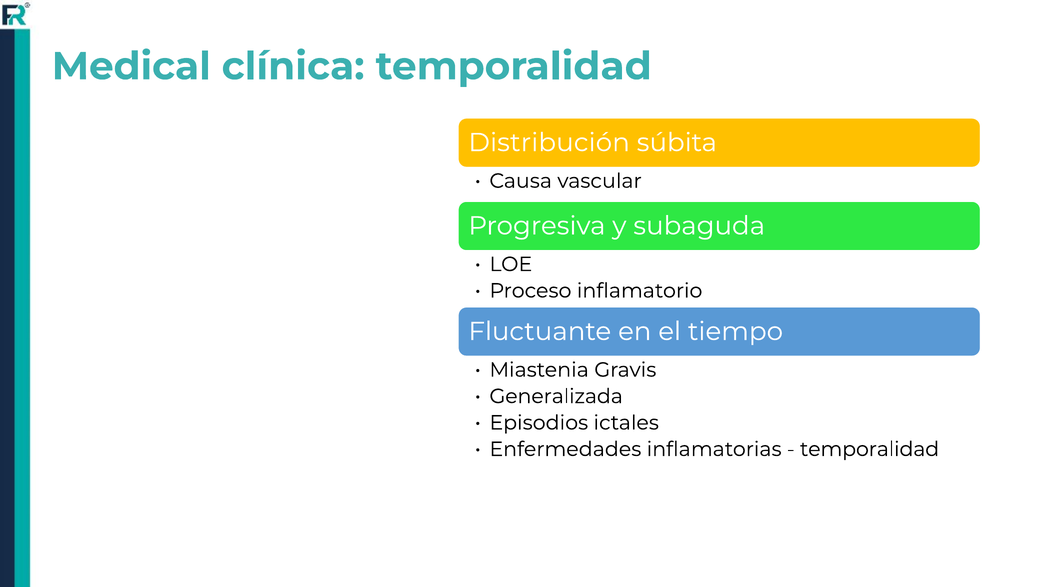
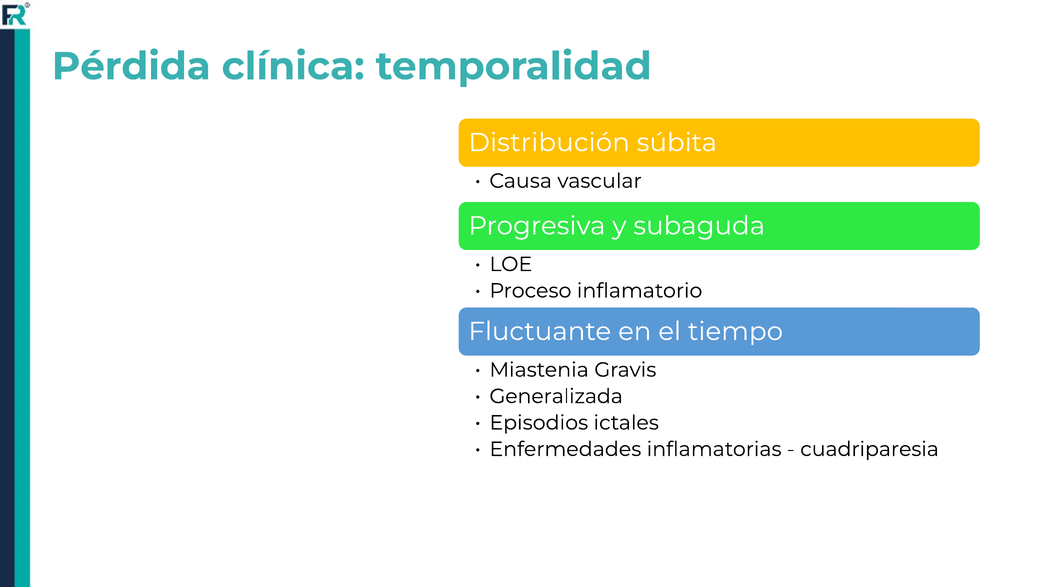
Medical: Medical -> Pérdida
temporalidad at (870, 449): temporalidad -> cuadriparesia
